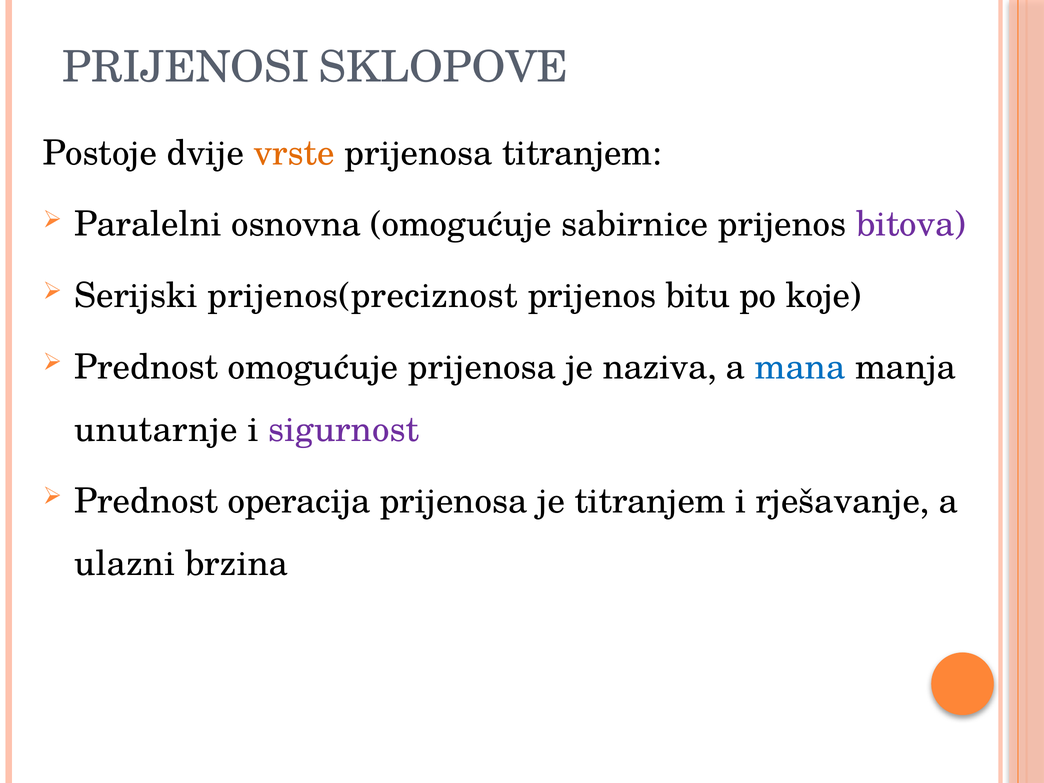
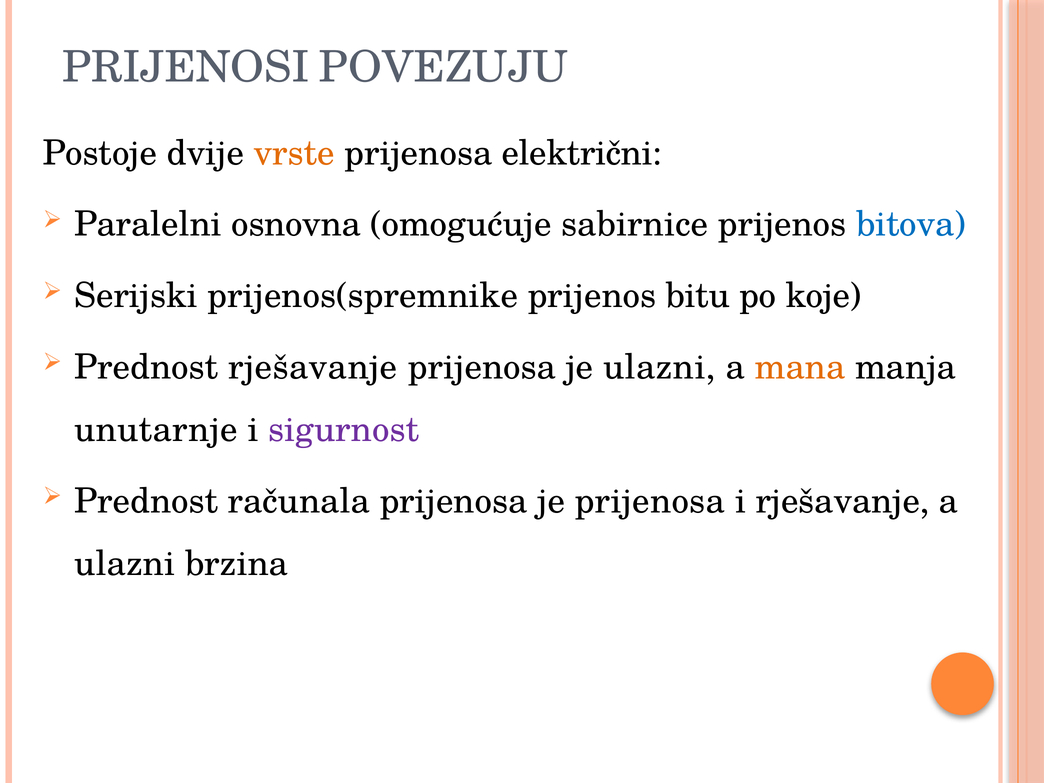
SKLOPOVE: SKLOPOVE -> POVEZUJU
prijenosa titranjem: titranjem -> električni
bitova colour: purple -> blue
prijenos(preciznost: prijenos(preciznost -> prijenos(spremnike
Prednost omogućuje: omogućuje -> rješavanje
je naziva: naziva -> ulazni
mana colour: blue -> orange
operacija: operacija -> računala
je titranjem: titranjem -> prijenosa
